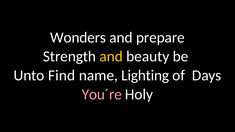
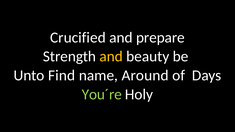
Wonders: Wonders -> Crucified
Lighting: Lighting -> Around
You´re colour: pink -> light green
